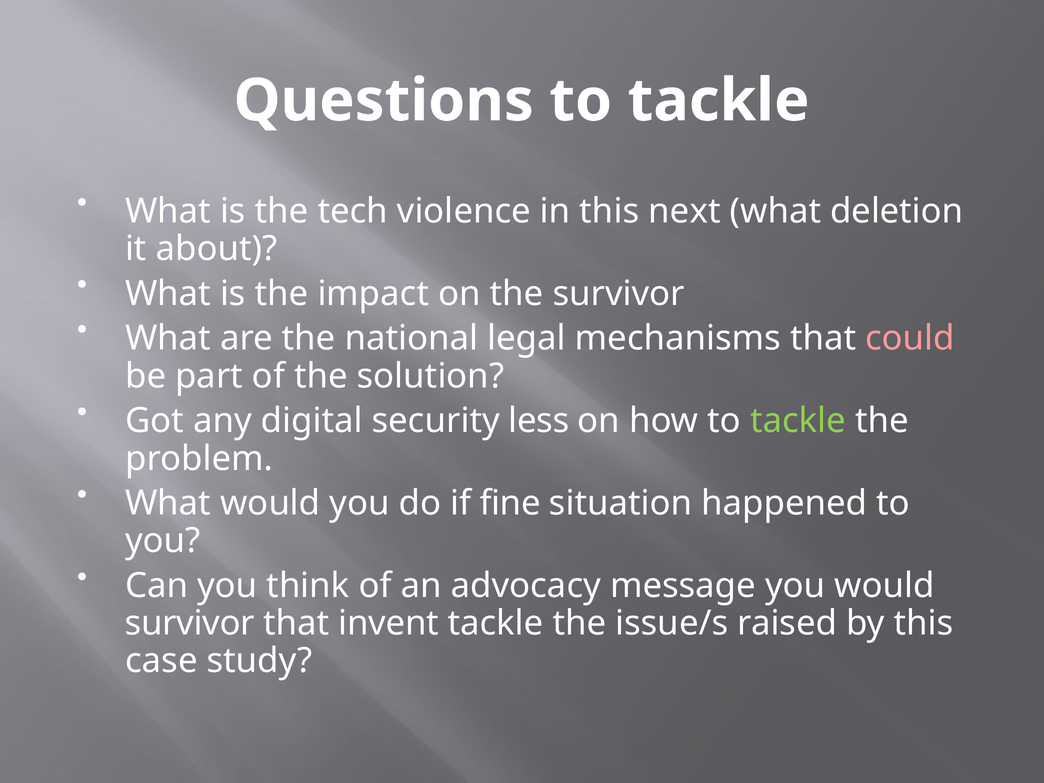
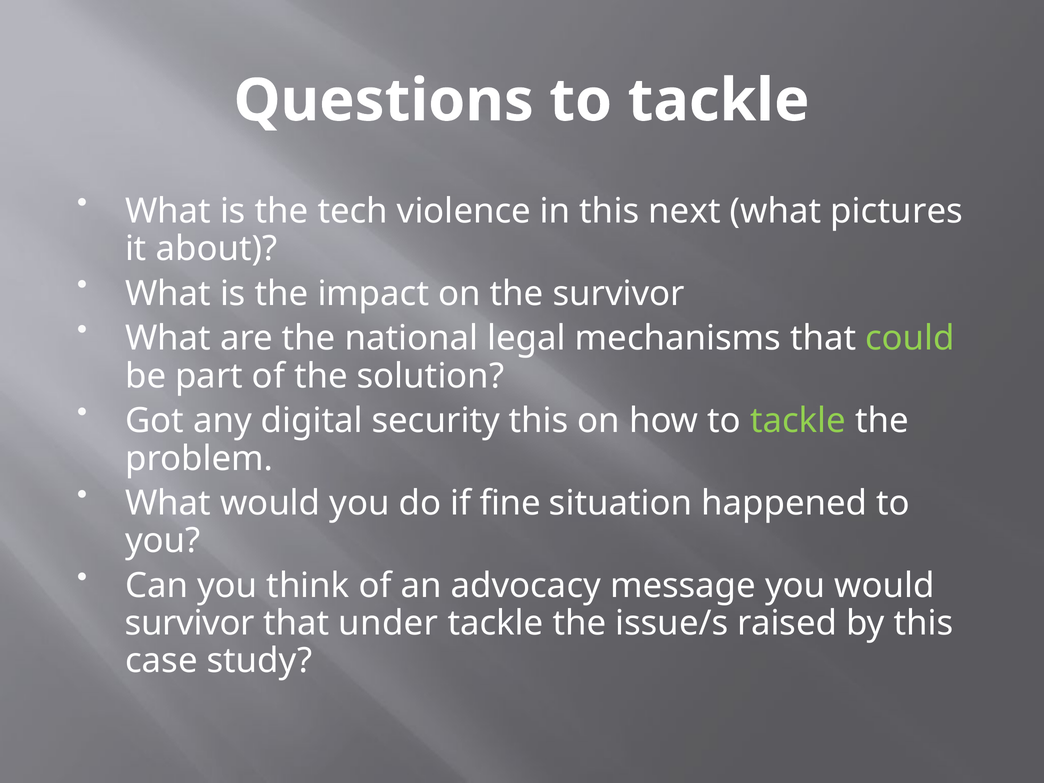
deletion: deletion -> pictures
could colour: pink -> light green
security less: less -> this
invent: invent -> under
